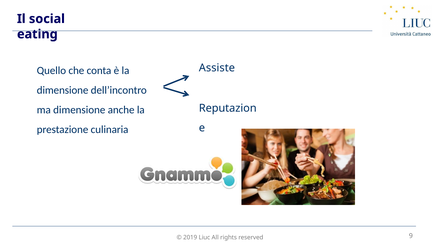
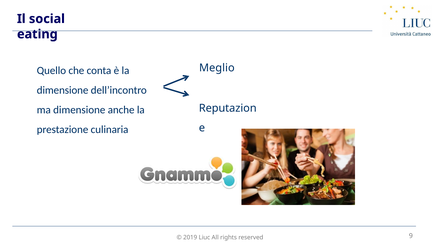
Assiste: Assiste -> Meglio
